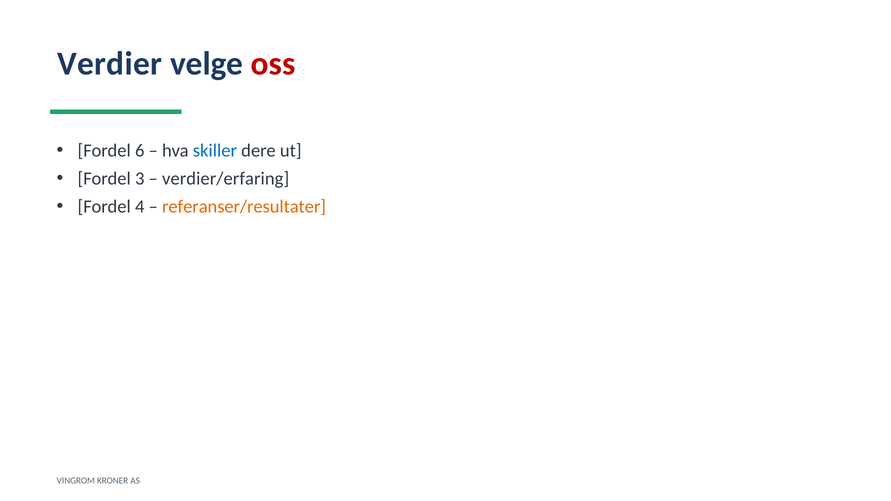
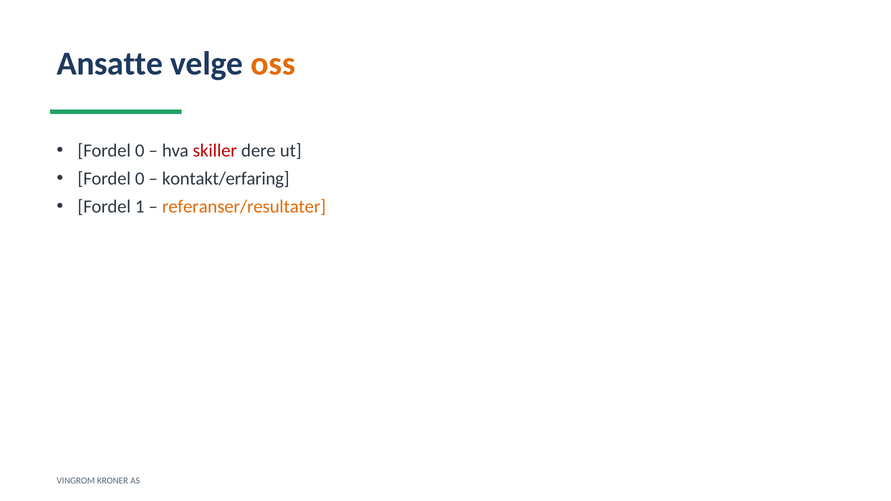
Verdier: Verdier -> Ansatte
oss colour: red -> orange
6 at (140, 151): 6 -> 0
skiller colour: blue -> red
3 at (140, 179): 3 -> 0
verdier/erfaring: verdier/erfaring -> kontakt/erfaring
4: 4 -> 1
